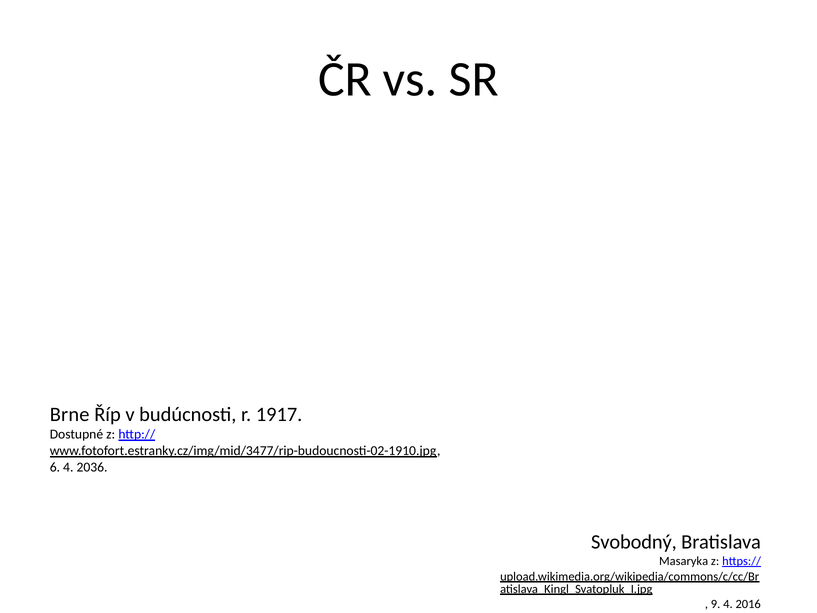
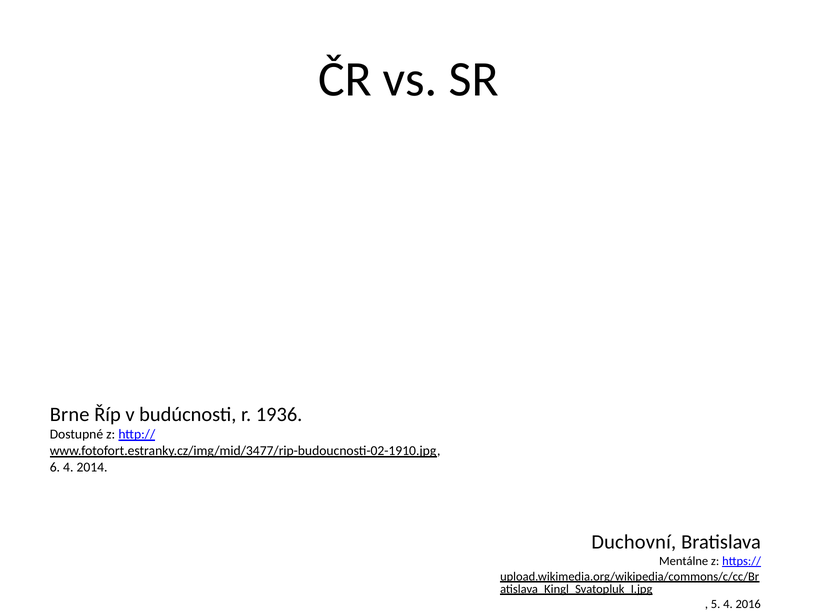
1917: 1917 -> 1936
2036: 2036 -> 2014
Svobodný: Svobodný -> Duchovní
Masaryka: Masaryka -> Mentálne
9: 9 -> 5
